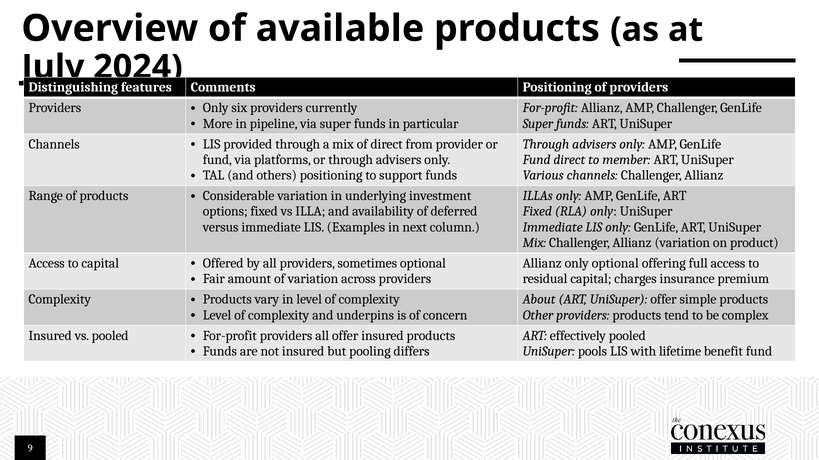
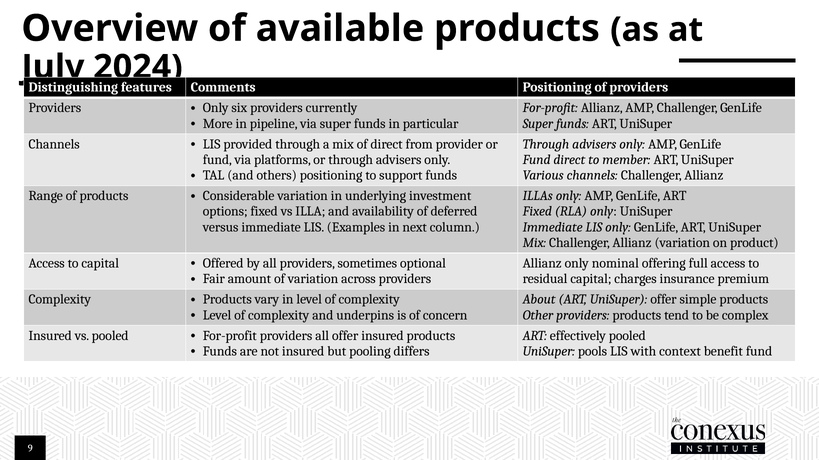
only optional: optional -> nominal
lifetime: lifetime -> context
